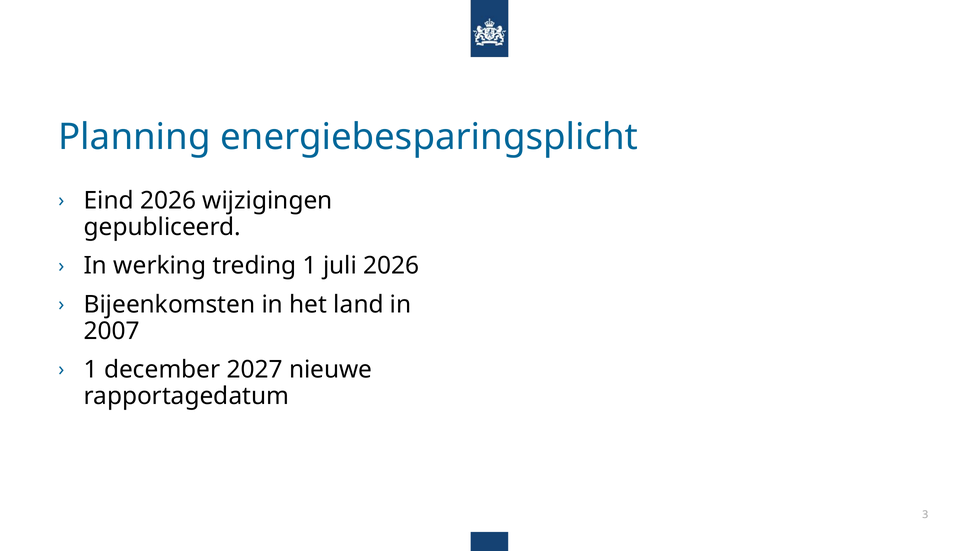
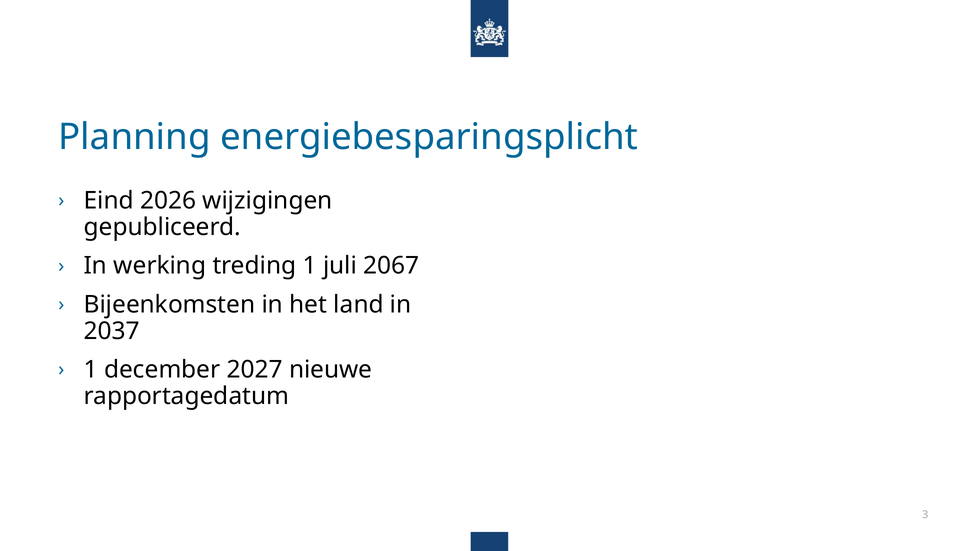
juli 2026: 2026 -> 2067
2007: 2007 -> 2037
